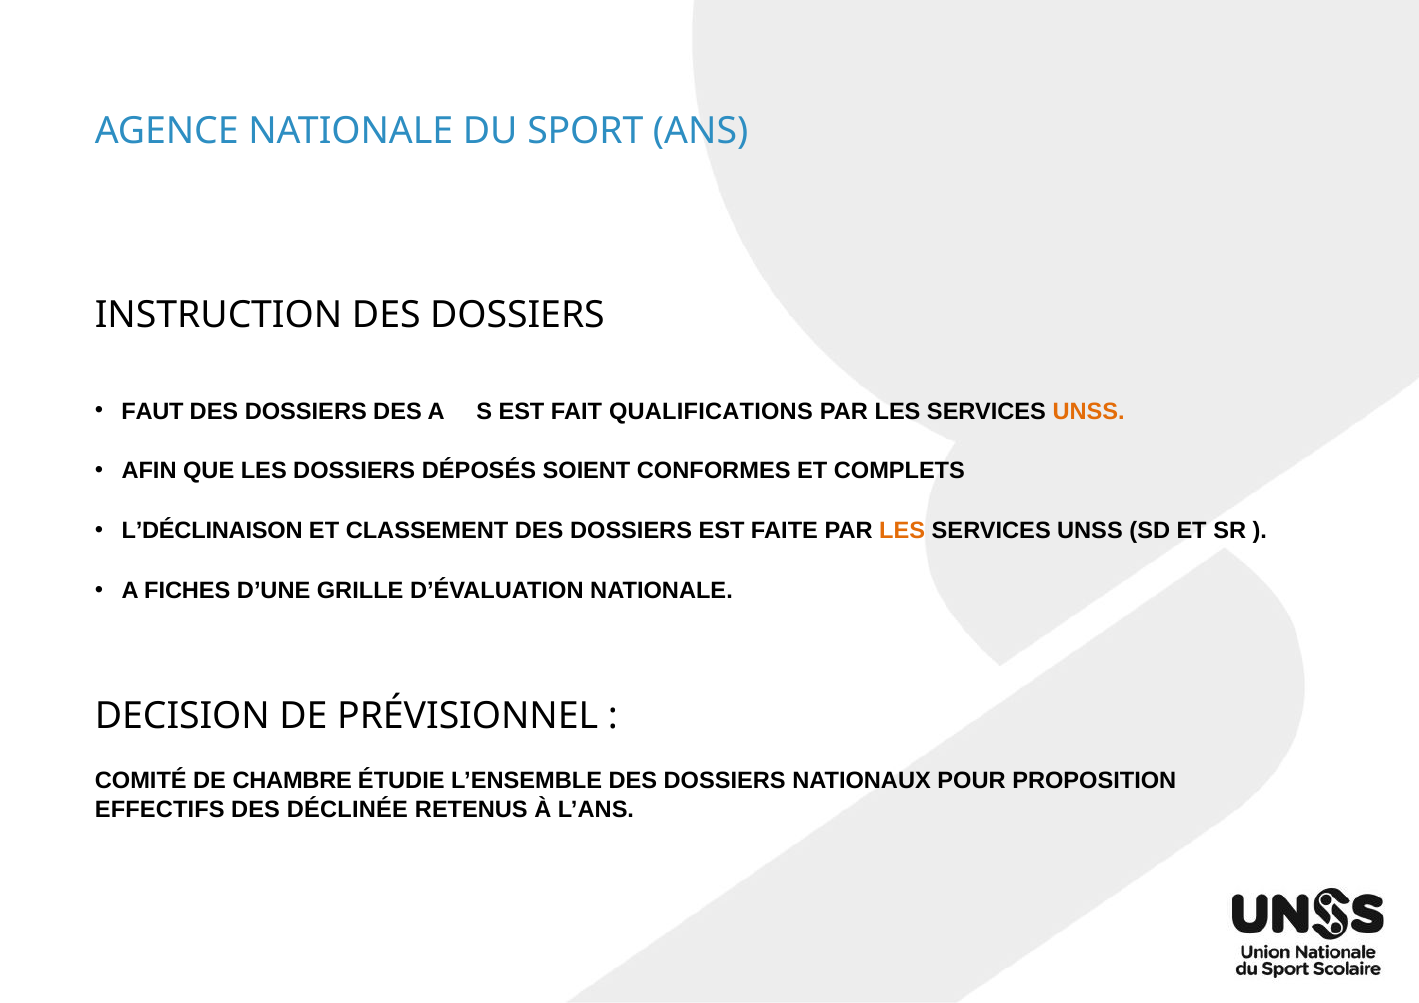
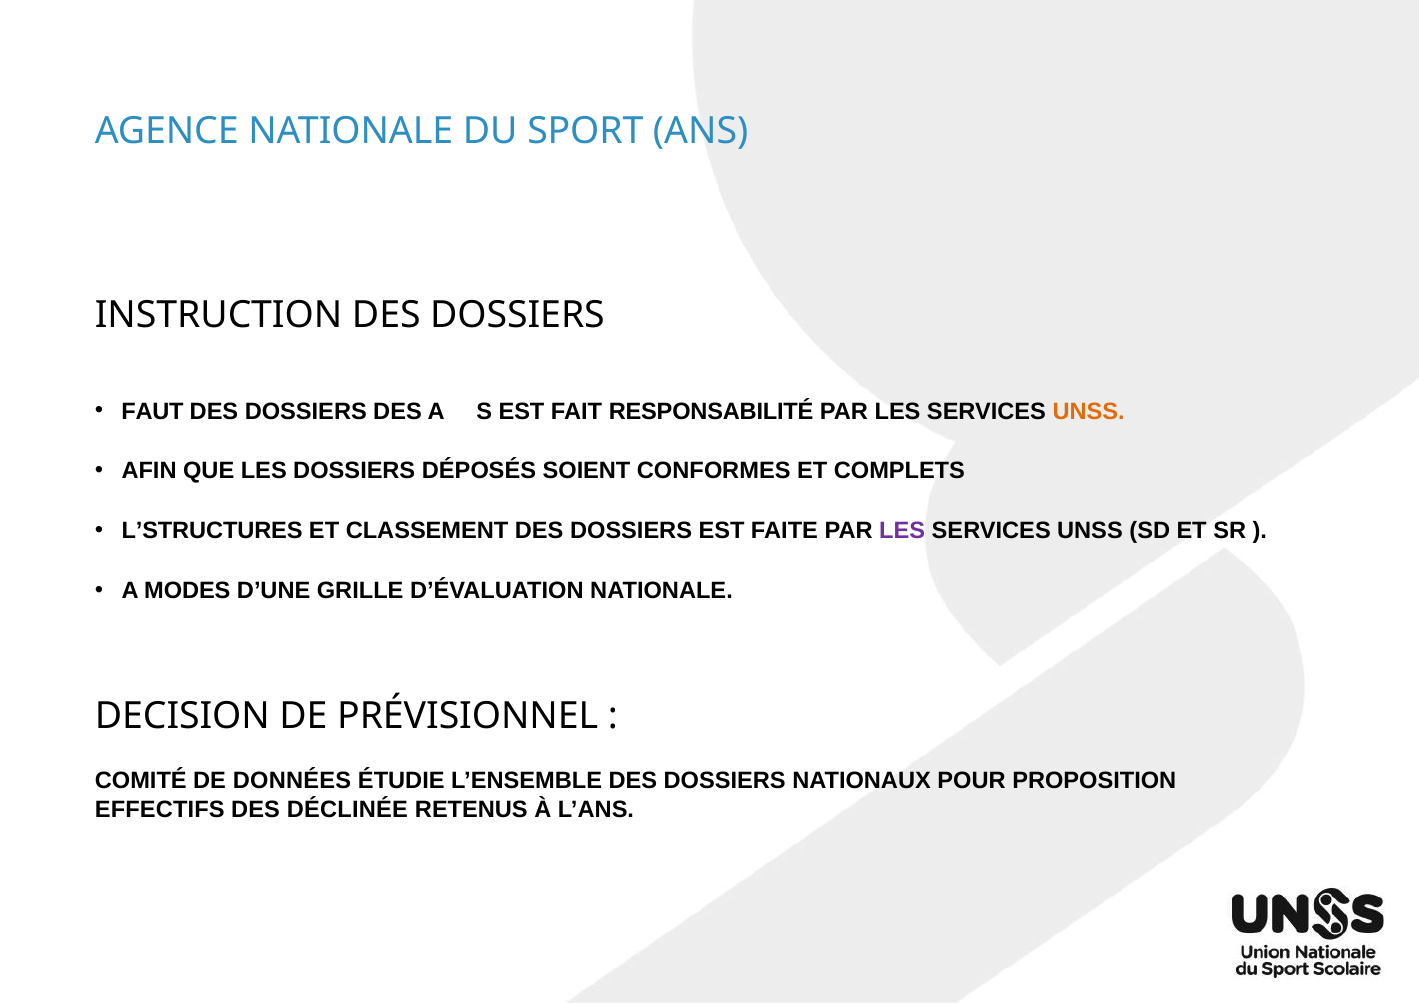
QUALIFICATIONS: QUALIFICATIONS -> RESPONSABILITÉ
L’DÉCLINAISON: L’DÉCLINAISON -> L’STRUCTURES
LES at (902, 531) colour: orange -> purple
FICHES: FICHES -> MODES
CHAMBRE: CHAMBRE -> DONNÉES
